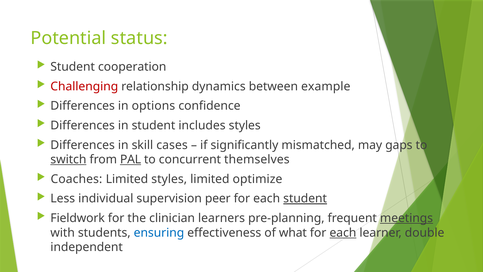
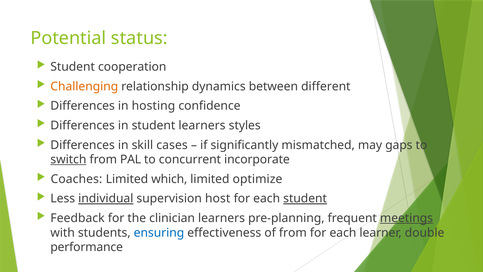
Challenging colour: red -> orange
example: example -> different
options: options -> hosting
student includes: includes -> learners
PAL underline: present -> none
themselves: themselves -> incorporate
Limited styles: styles -> which
individual underline: none -> present
peer: peer -> host
Fieldwork: Fieldwork -> Feedback
of what: what -> from
each at (343, 232) underline: present -> none
independent: independent -> performance
